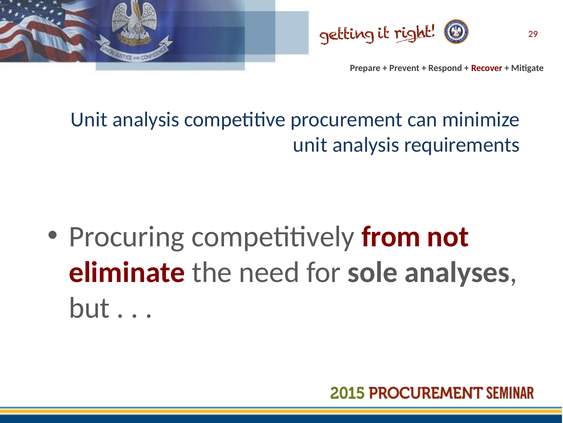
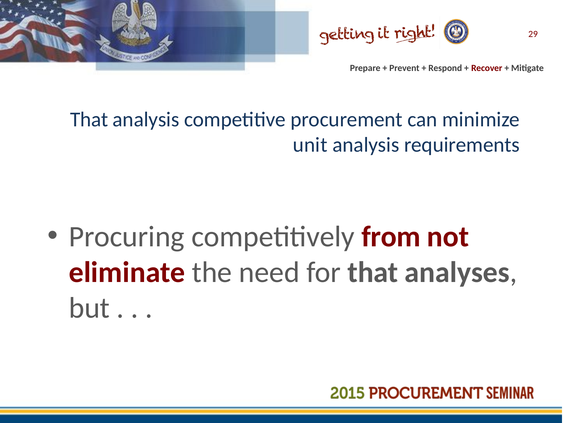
Unit at (89, 119): Unit -> That
for sole: sole -> that
